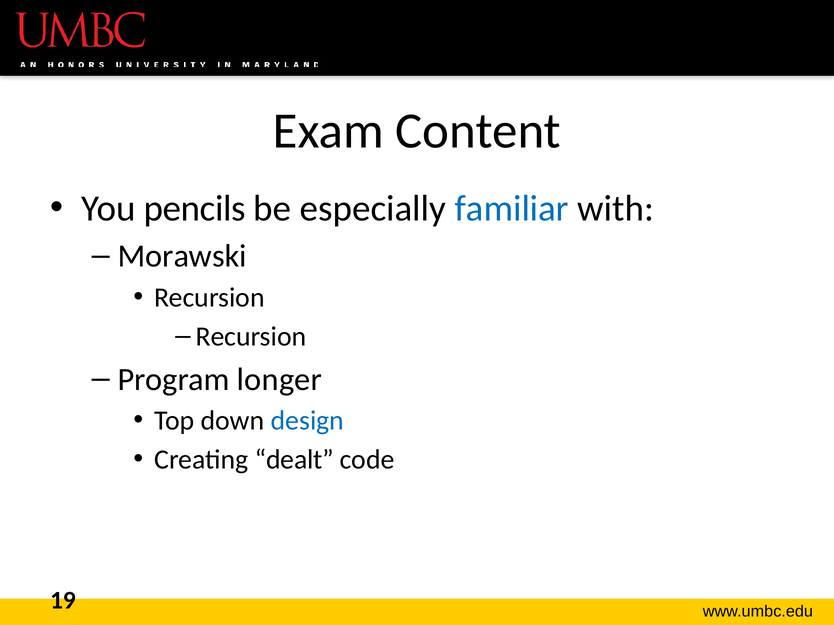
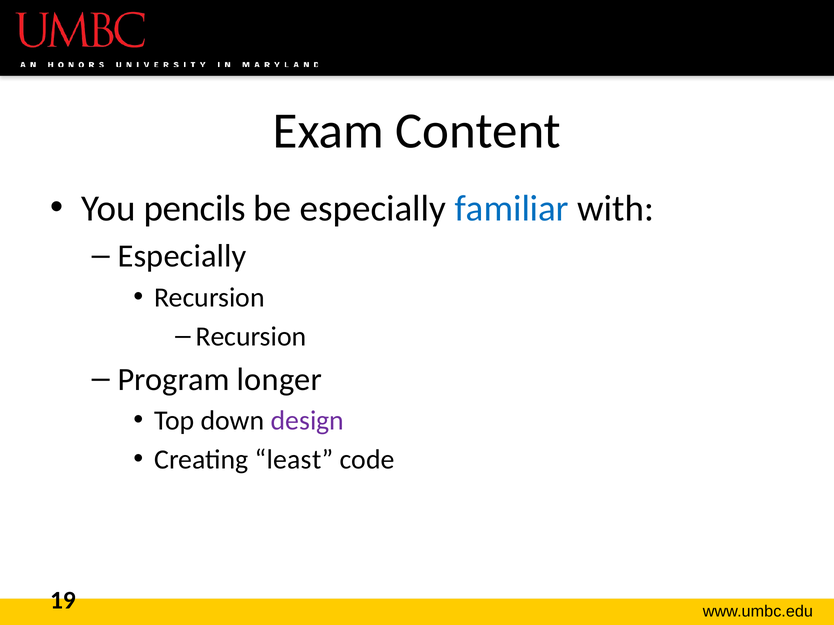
Morawski at (182, 257): Morawski -> Especially
design colour: blue -> purple
dealt: dealt -> least
